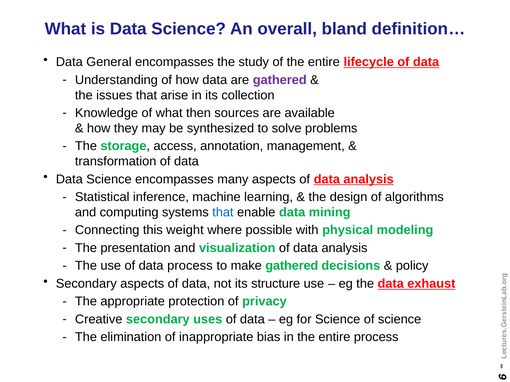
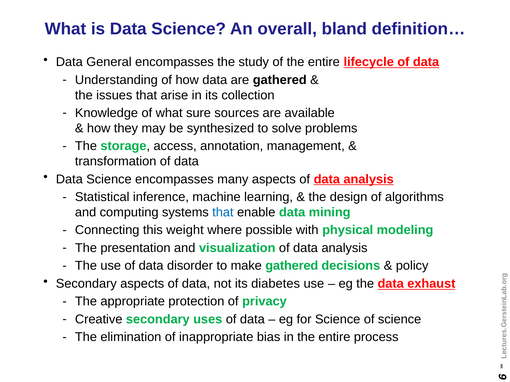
gathered at (280, 80) colour: purple -> black
then: then -> sure
data process: process -> disorder
structure: structure -> diabetes
